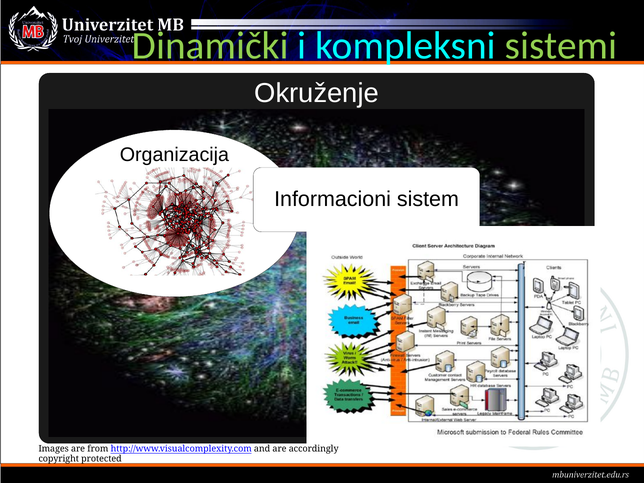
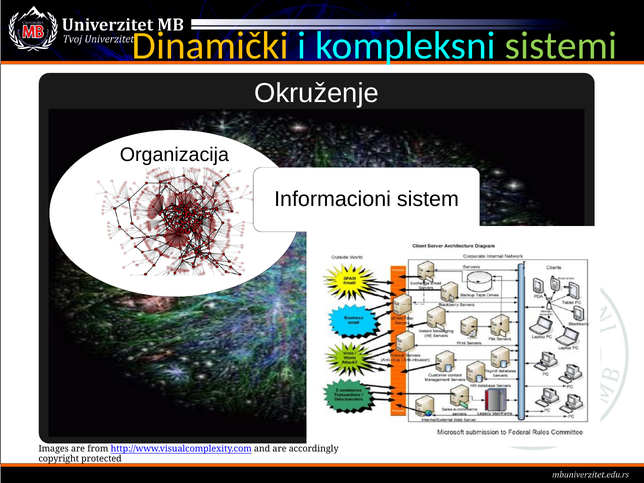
Dinamički colour: light green -> yellow
